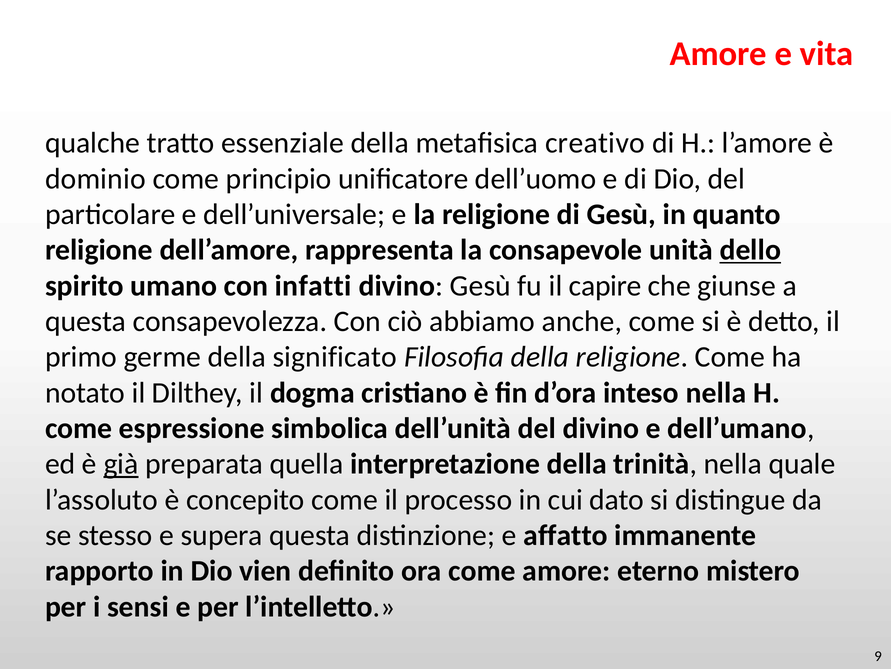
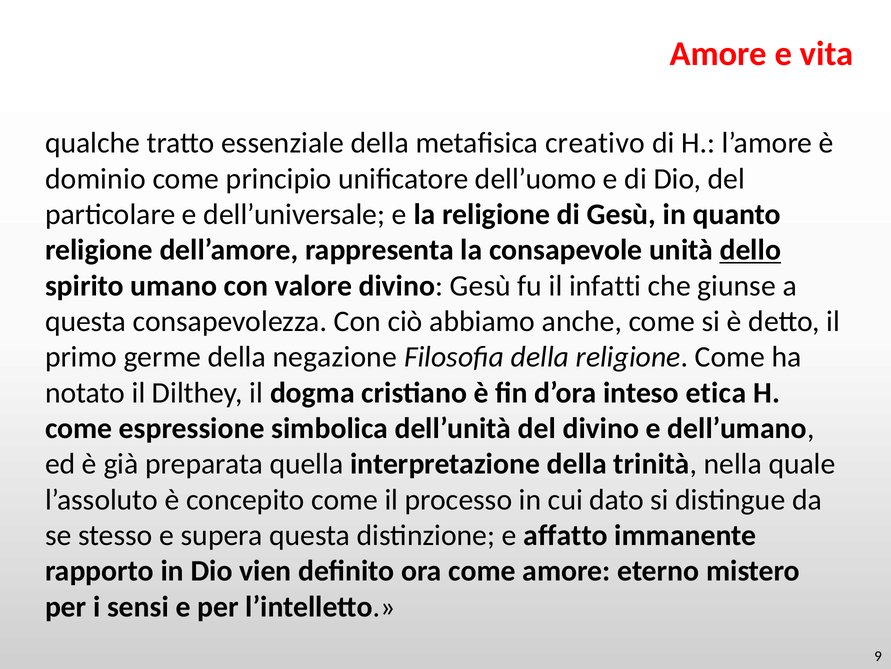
infatti: infatti -> valore
capire: capire -> infatti
significato: significato -> negazione
inteso nella: nella -> etica
già underline: present -> none
